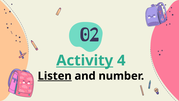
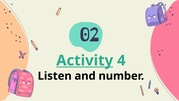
Listen underline: present -> none
